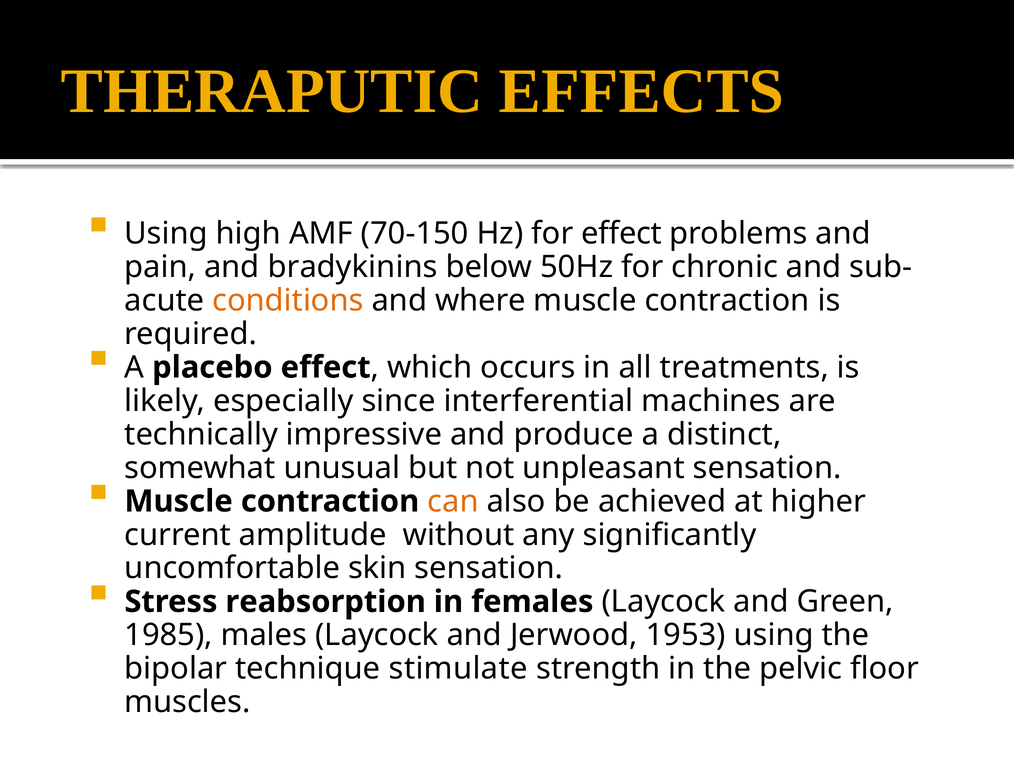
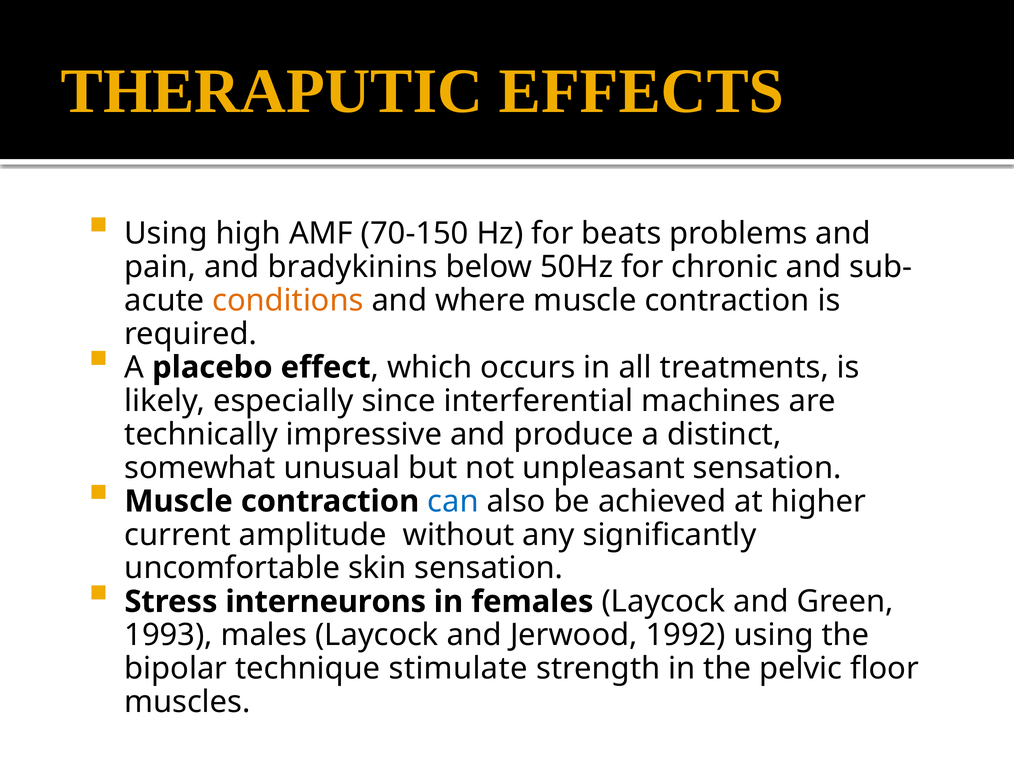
for effect: effect -> beats
can colour: orange -> blue
reabsorption: reabsorption -> interneurons
1985: 1985 -> 1993
1953: 1953 -> 1992
